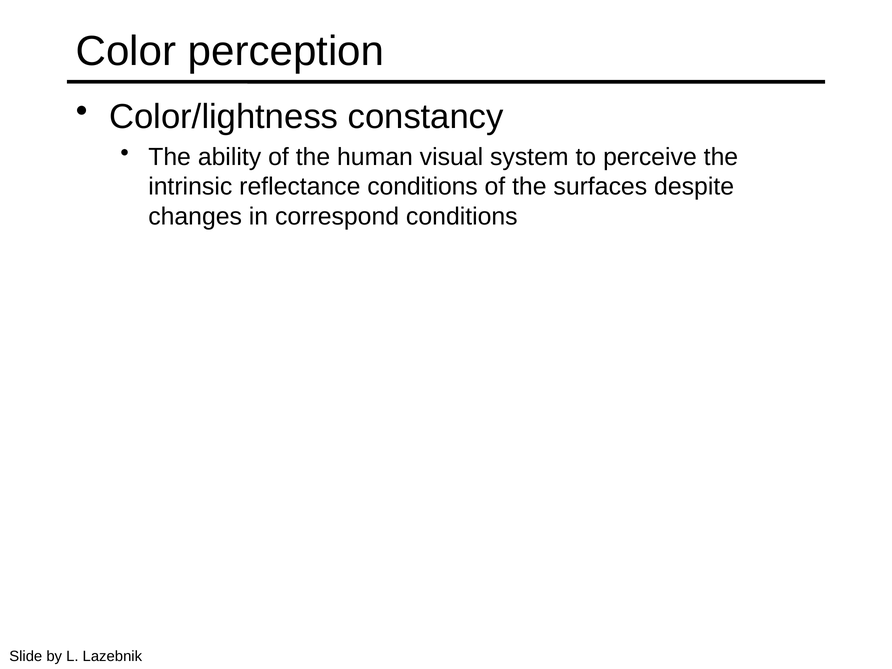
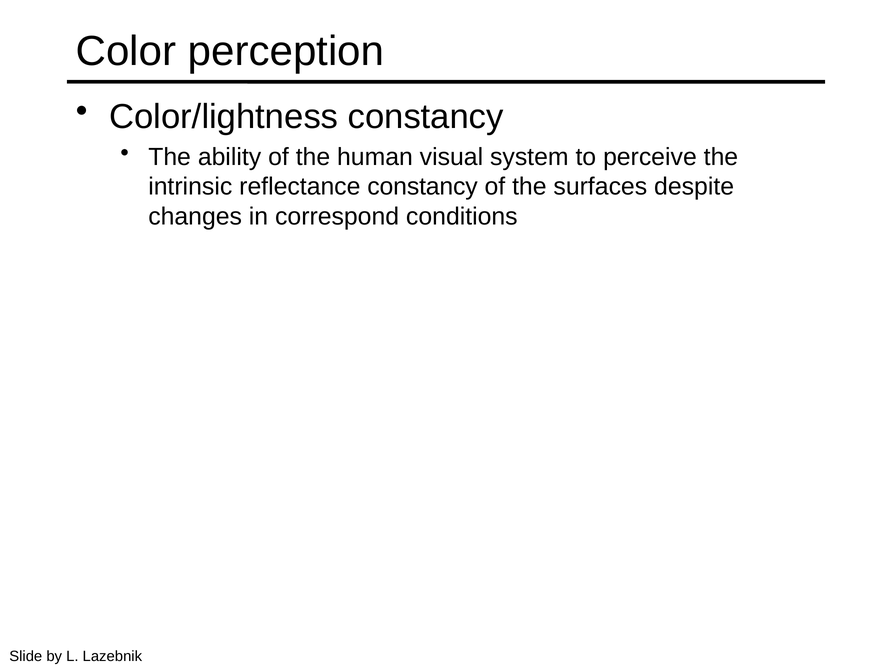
reflectance conditions: conditions -> constancy
